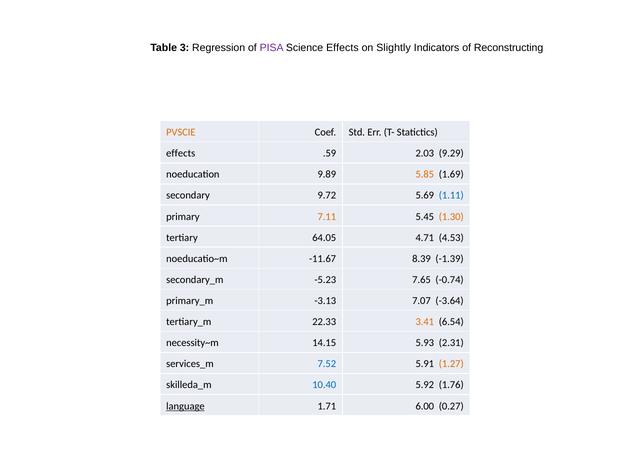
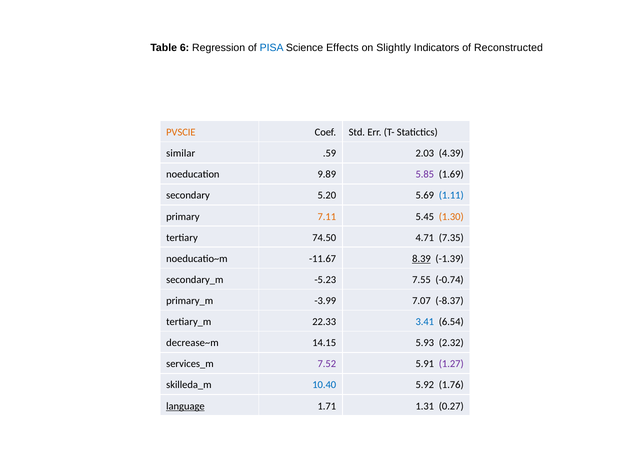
3: 3 -> 6
PISA colour: purple -> blue
Reconstructing: Reconstructing -> Reconstructed
effects at (181, 153): effects -> similar
9.29: 9.29 -> 4.39
5.85 colour: orange -> purple
9.72: 9.72 -> 5.20
64.05: 64.05 -> 74.50
4.53: 4.53 -> 7.35
8.39 underline: none -> present
7.65: 7.65 -> 7.55
-3.13: -3.13 -> -3.99
-3.64: -3.64 -> -8.37
3.41 colour: orange -> blue
necessity~m: necessity~m -> decrease~m
2.31: 2.31 -> 2.32
7.52 colour: blue -> purple
1.27 colour: orange -> purple
6.00: 6.00 -> 1.31
